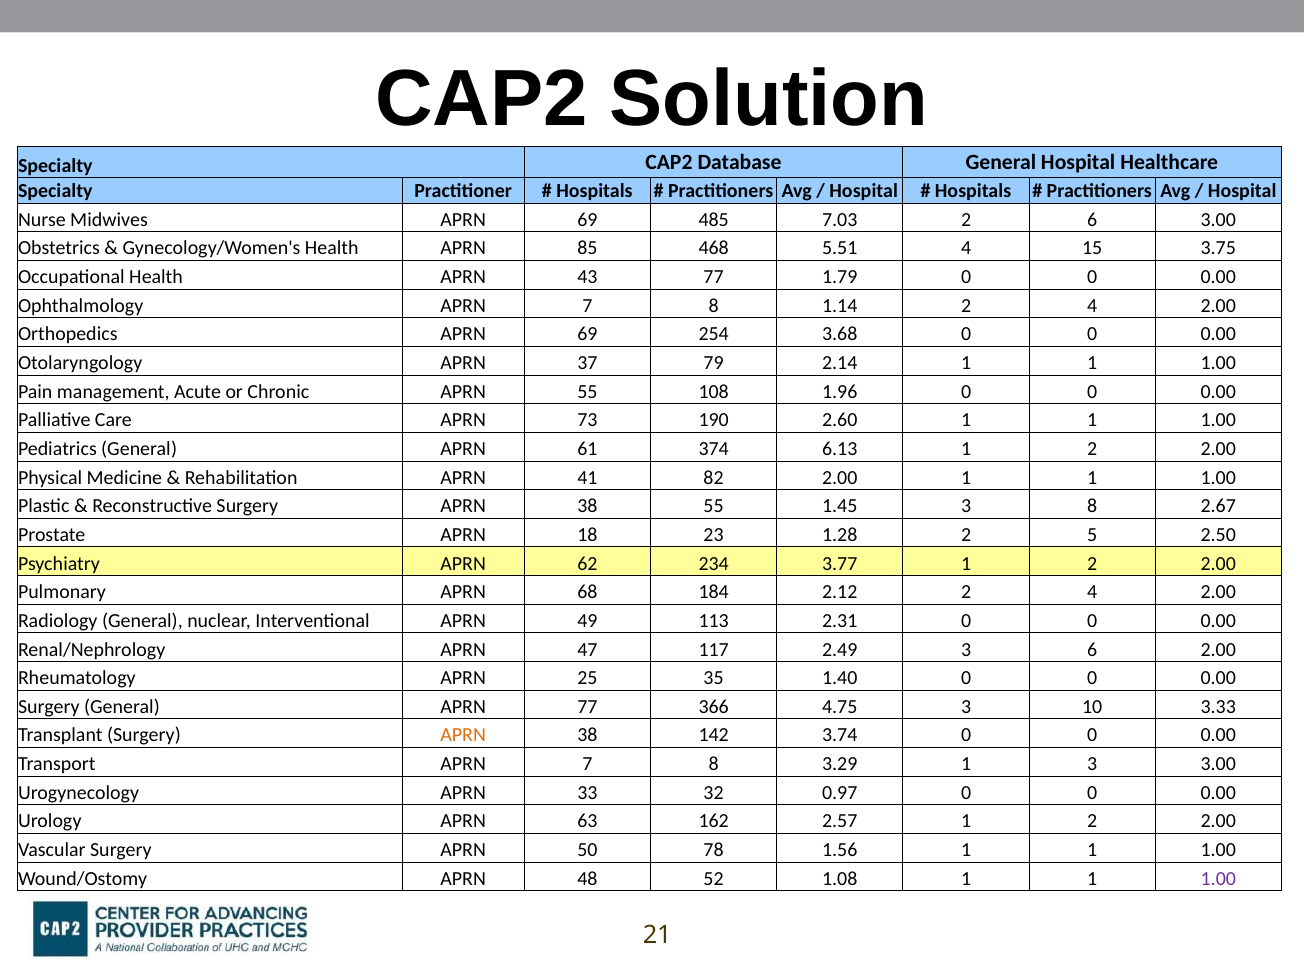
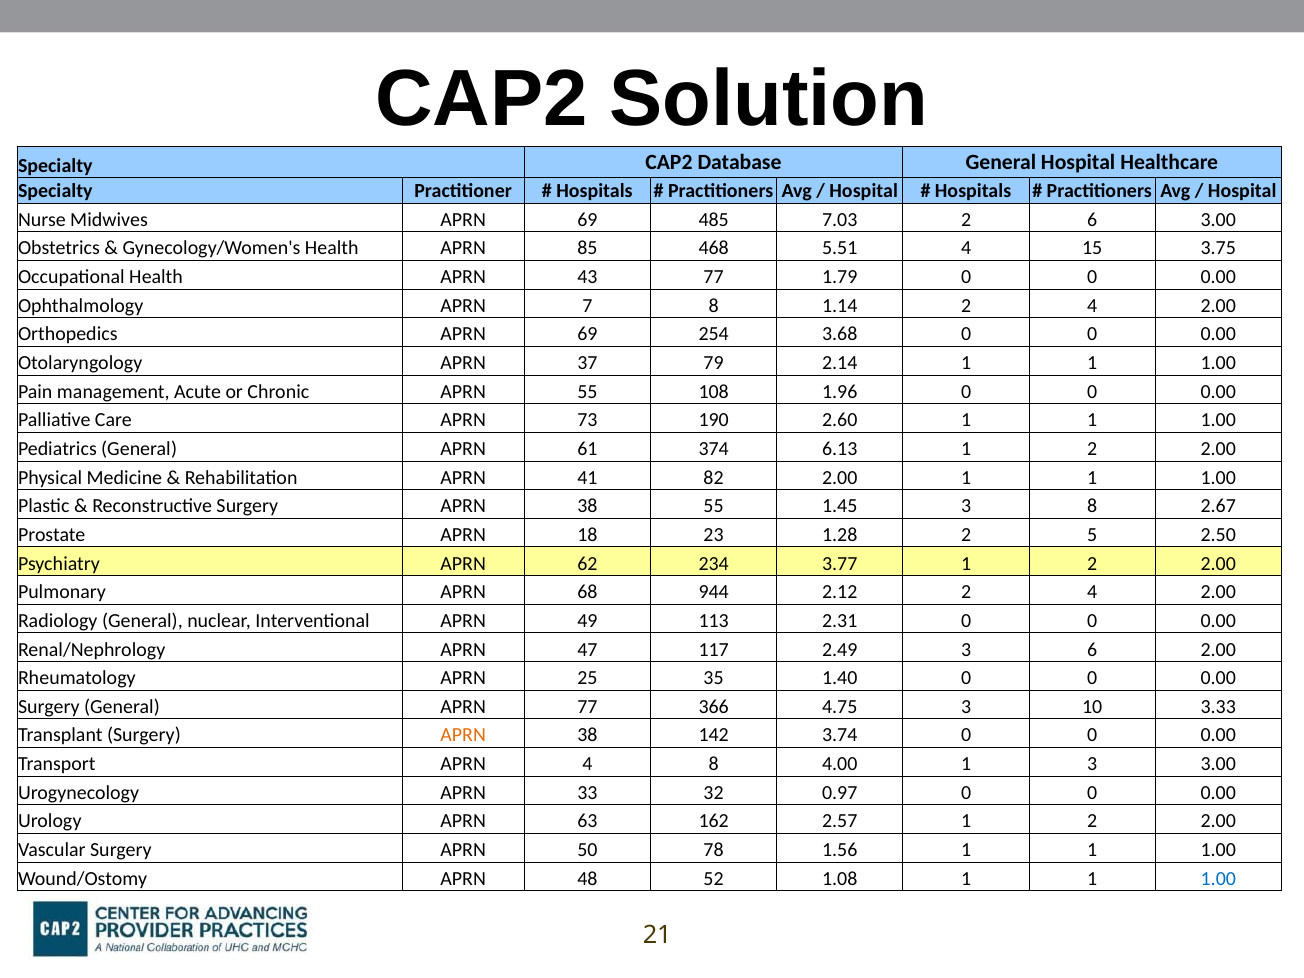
184: 184 -> 944
Transport APRN 7: 7 -> 4
3.29: 3.29 -> 4.00
1.00 at (1218, 879) colour: purple -> blue
